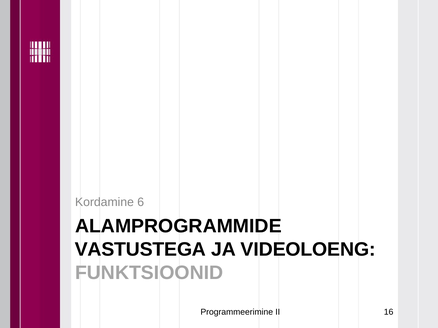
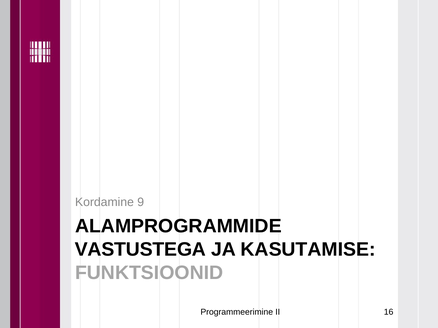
6: 6 -> 9
VIDEOLOENG: VIDEOLOENG -> KASUTAMISE
